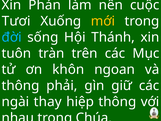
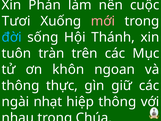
mới colour: yellow -> pink
phải: phải -> thực
thay: thay -> nhạt
